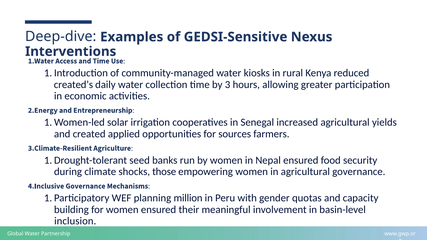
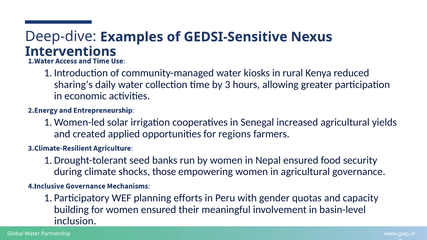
created’s: created’s -> sharing’s
sources: sources -> regions
million: million -> efforts
